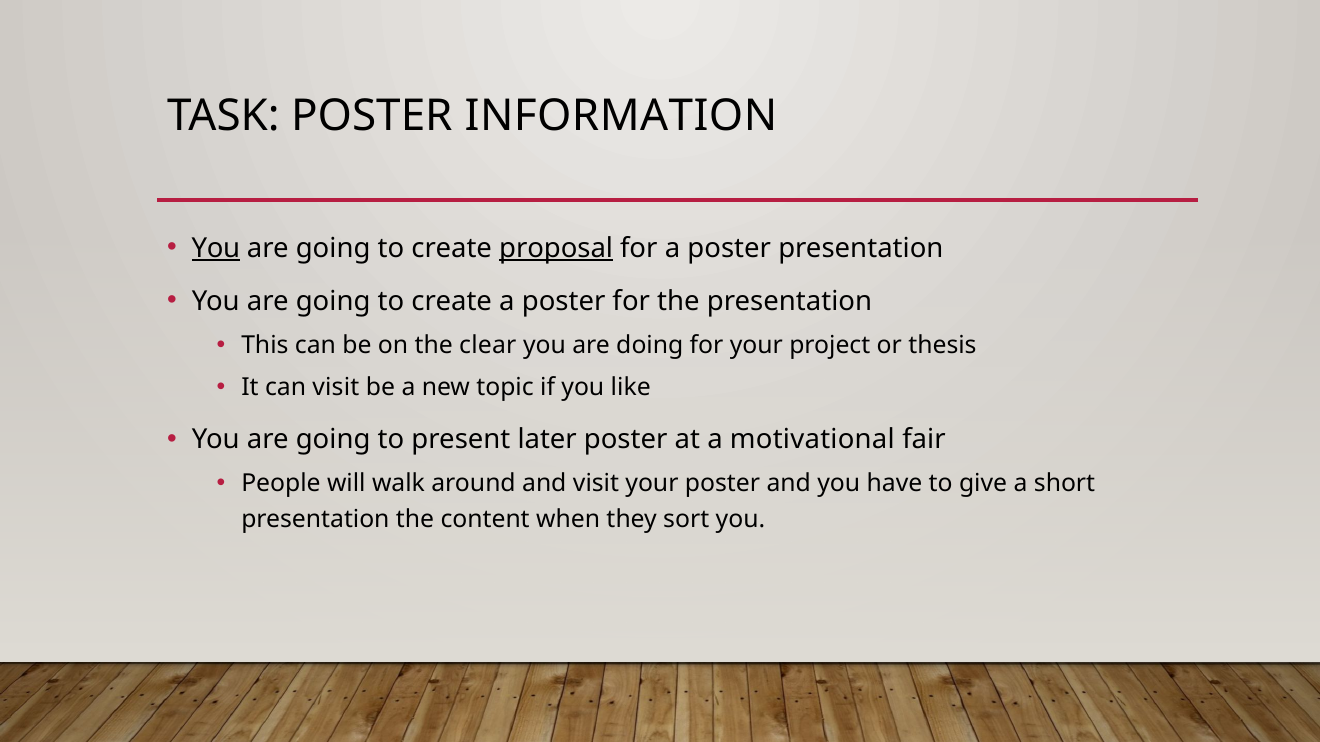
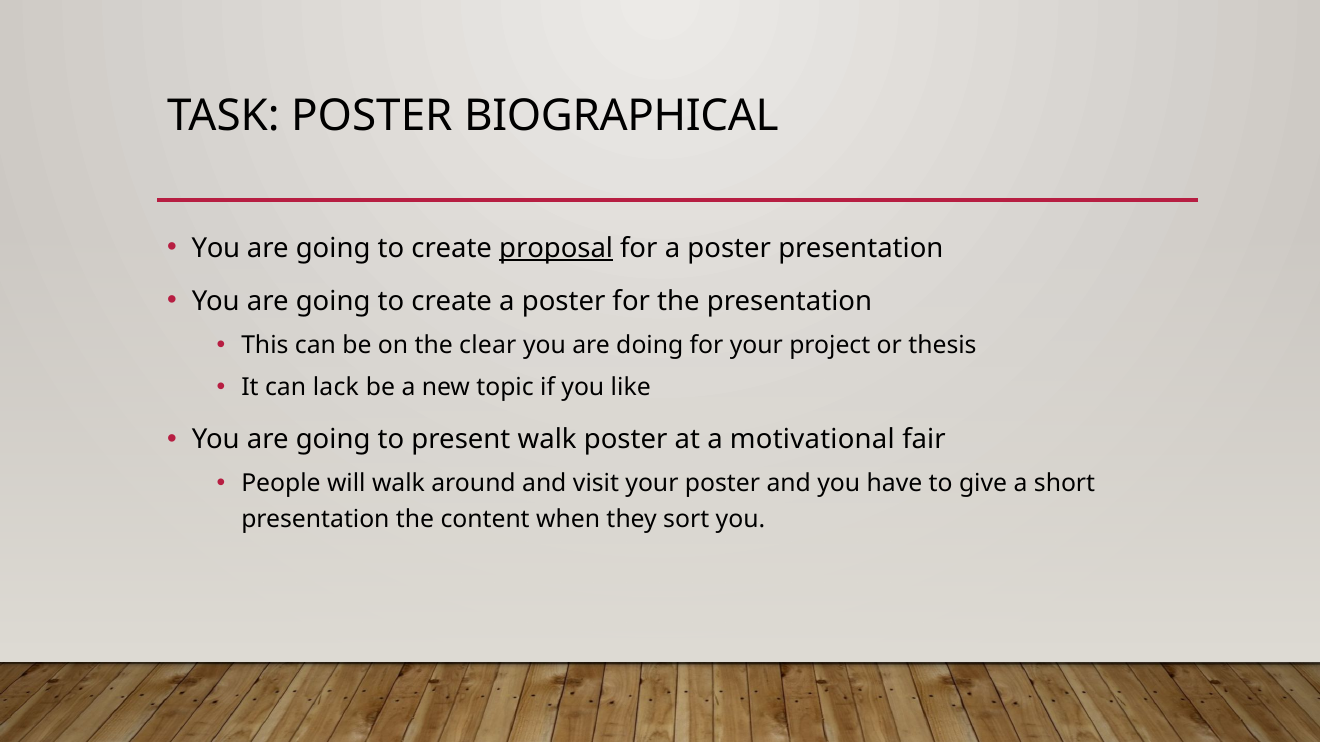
INFORMATION: INFORMATION -> BIOGRAPHICAL
You at (216, 248) underline: present -> none
can visit: visit -> lack
present later: later -> walk
